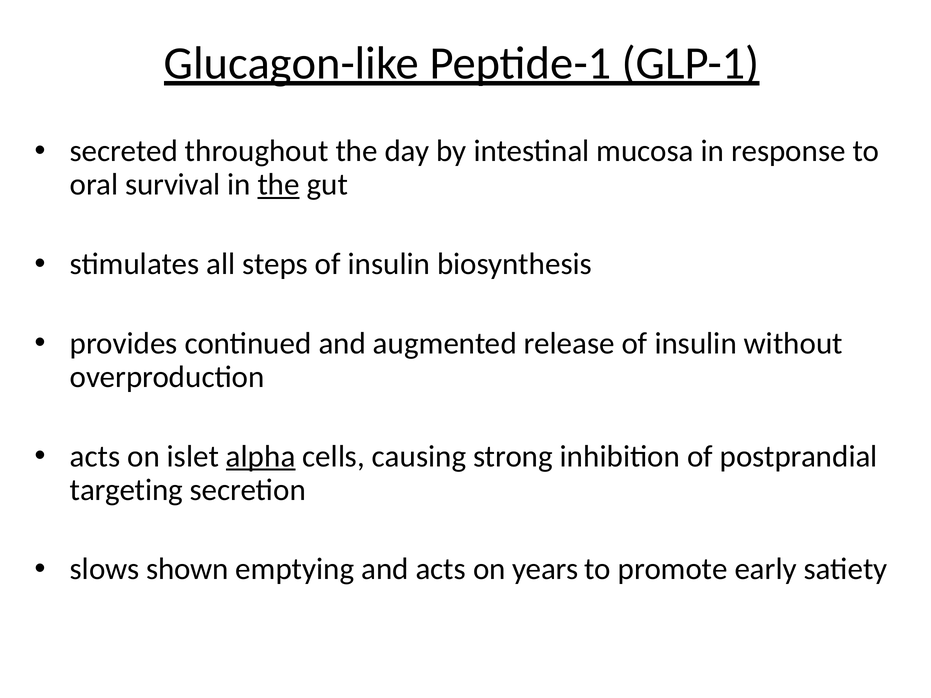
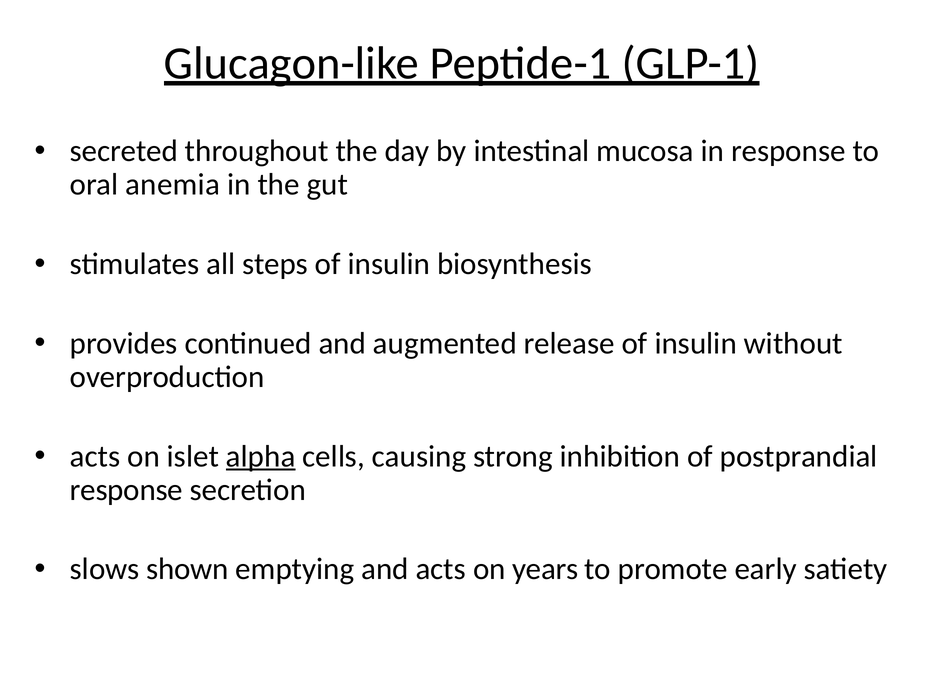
survival: survival -> anemia
the at (279, 185) underline: present -> none
targeting at (126, 490): targeting -> response
